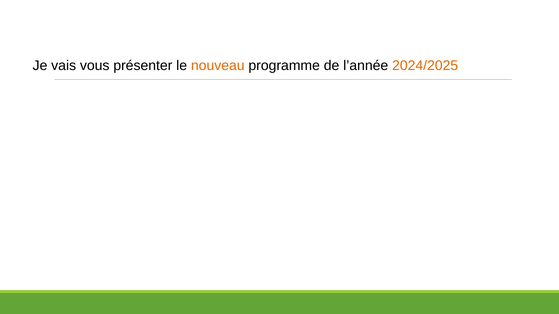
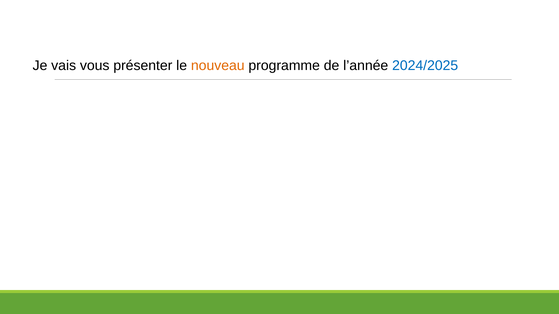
2024/2025 colour: orange -> blue
